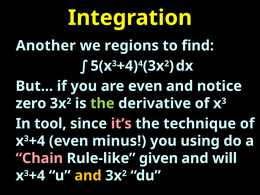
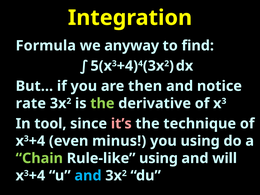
Another: Another -> Formula
regions: regions -> anyway
are even: even -> then
zero: zero -> rate
Chain colour: pink -> light green
Rule-like given: given -> using
and at (88, 176) colour: yellow -> light blue
